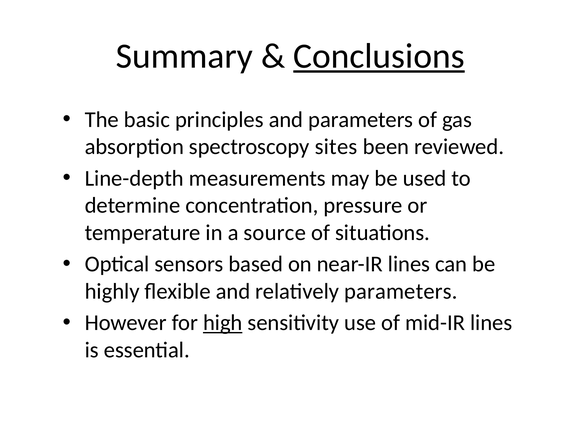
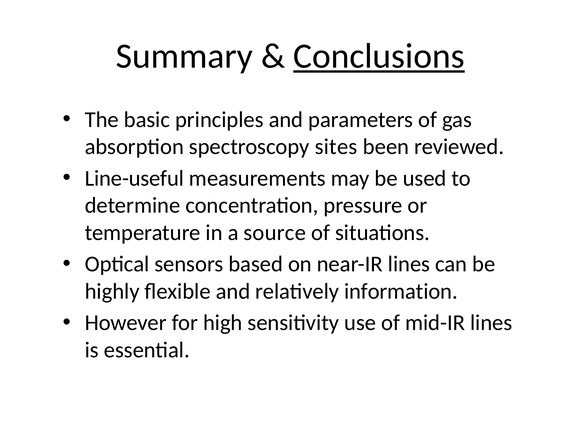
Line-depth: Line-depth -> Line-useful
relatively parameters: parameters -> information
high underline: present -> none
